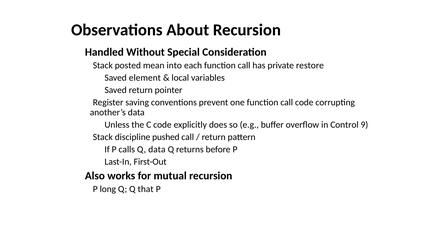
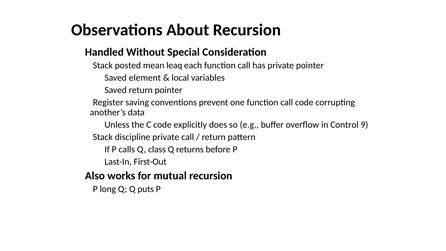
into: into -> leaq
private restore: restore -> pointer
discipline pushed: pushed -> private
Q data: data -> class
that: that -> puts
